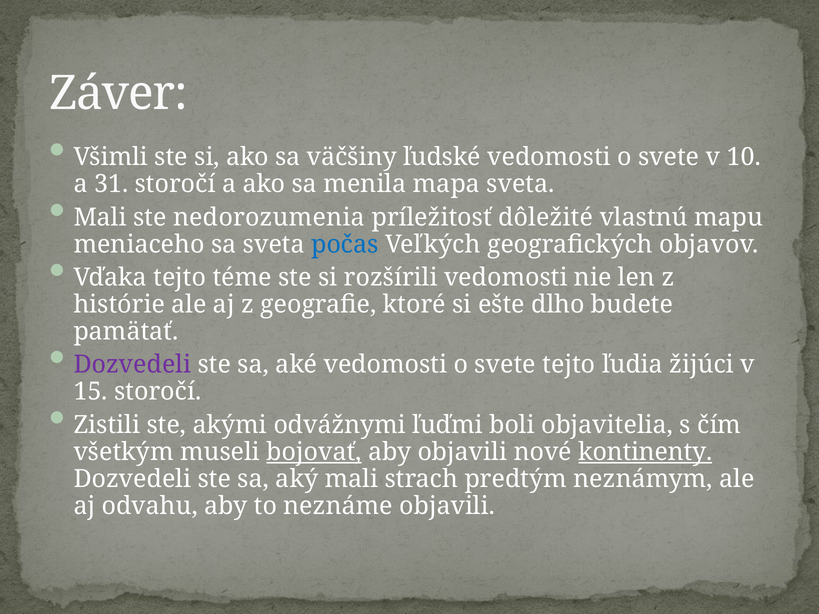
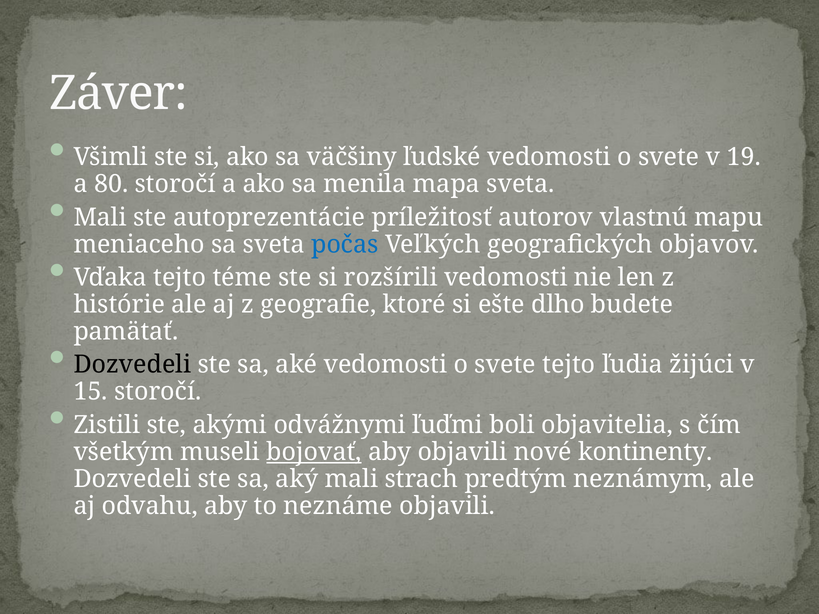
10: 10 -> 19
31: 31 -> 80
nedorozumenia: nedorozumenia -> autoprezentácie
dôležité: dôležité -> autorov
Dozvedeli at (132, 365) colour: purple -> black
kontinenty underline: present -> none
